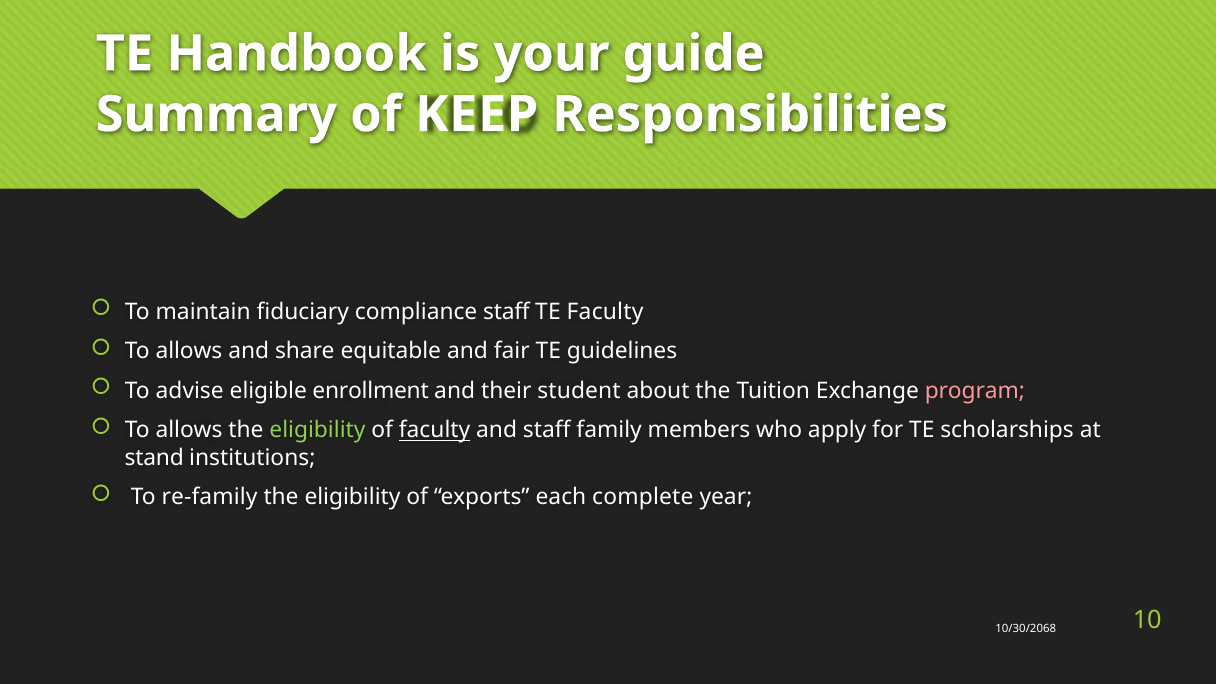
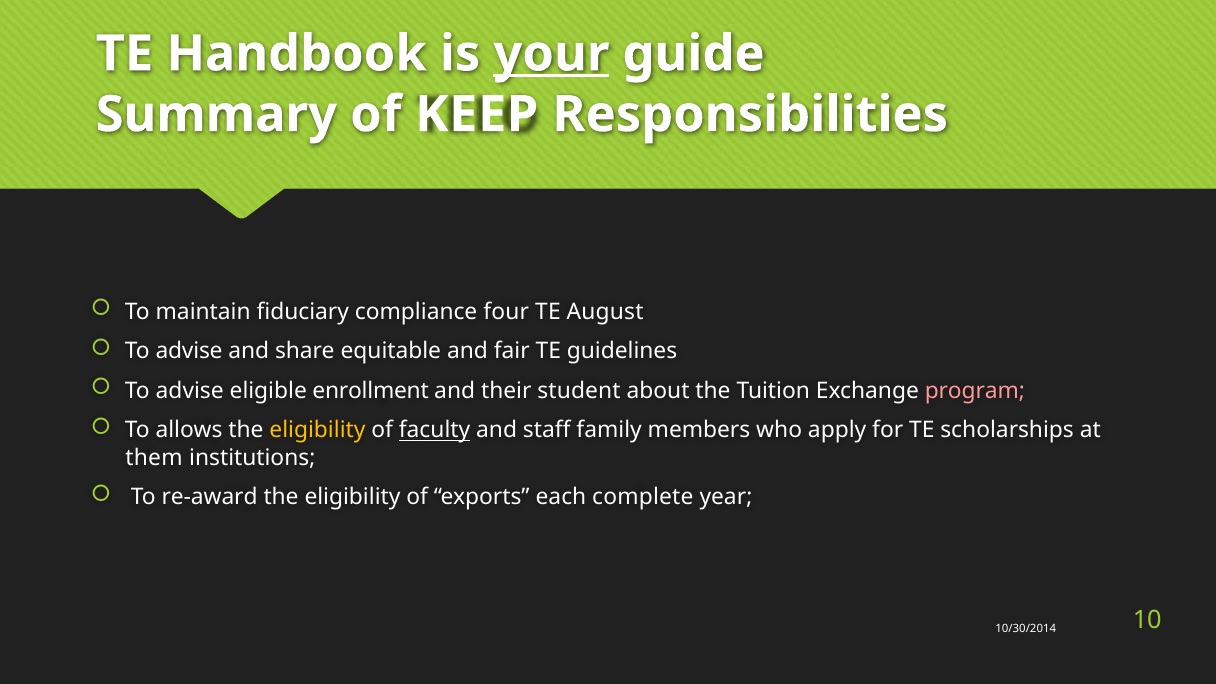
your underline: none -> present
compliance staff: staff -> four
TE Faculty: Faculty -> August
allows at (189, 351): allows -> advise
eligibility at (317, 430) colour: light green -> yellow
stand: stand -> them
re-family: re-family -> re-award
10/30/2068: 10/30/2068 -> 10/30/2014
